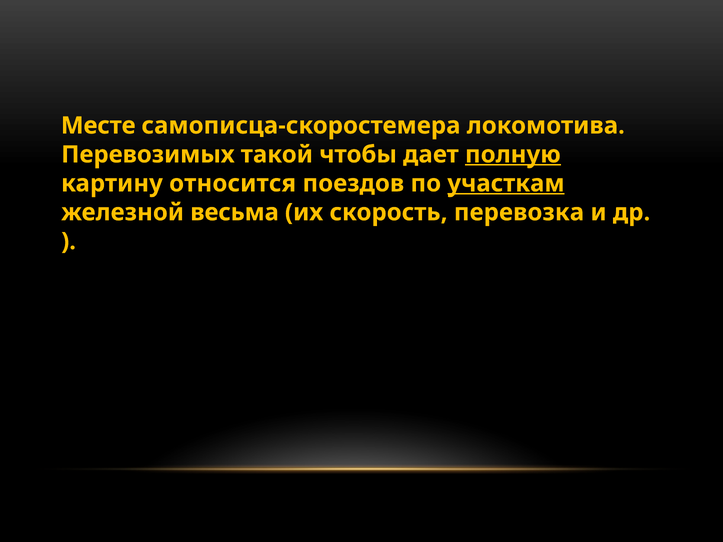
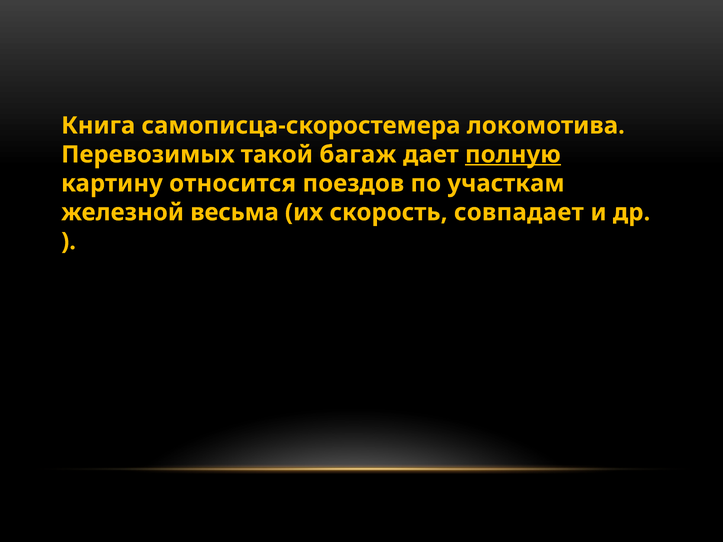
Месте: Месте -> Книга
чтобы: чтобы -> багаж
участкам underline: present -> none
перевозка: перевозка -> совпадает
